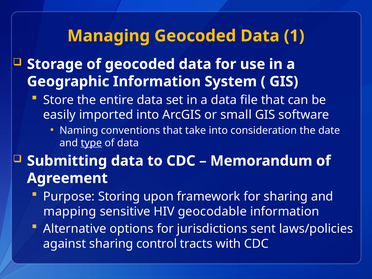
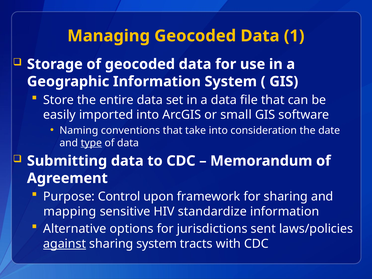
Storing: Storing -> Control
geocodable: geocodable -> standardize
against underline: none -> present
sharing control: control -> system
